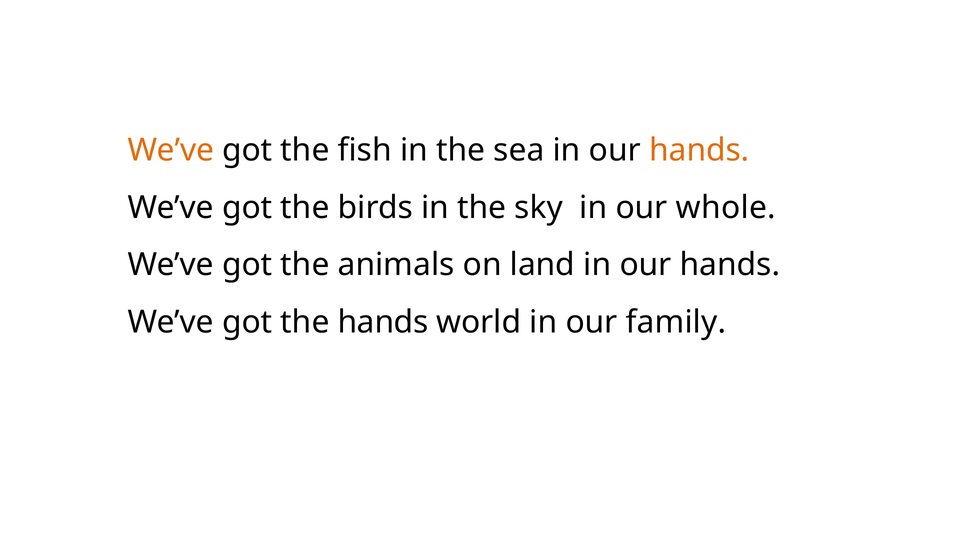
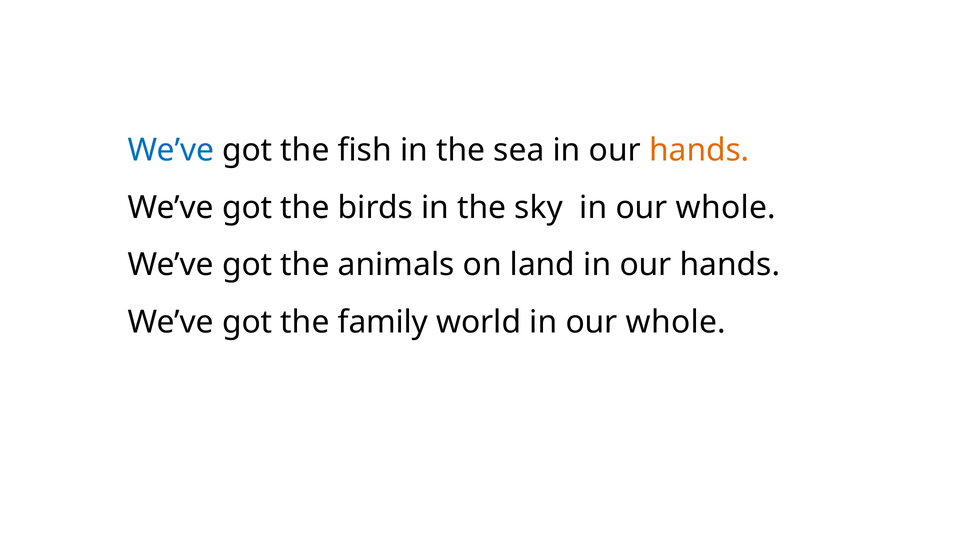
We’ve at (171, 150) colour: orange -> blue
the hands: hands -> family
world in our family: family -> whole
